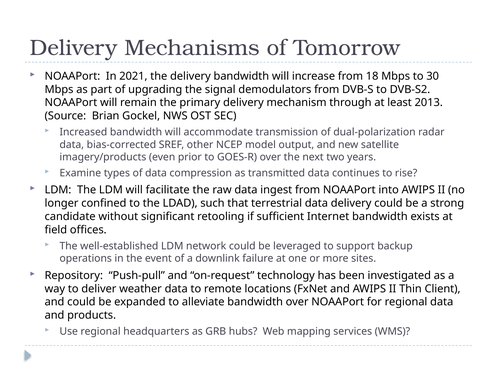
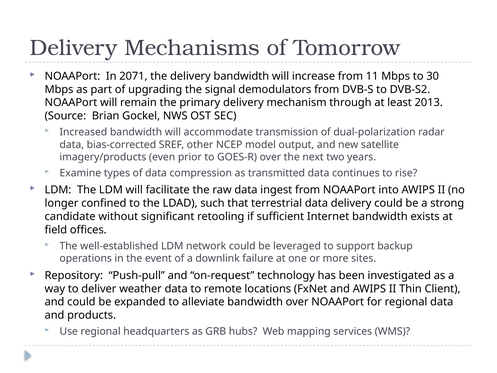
2021: 2021 -> 2071
18: 18 -> 11
